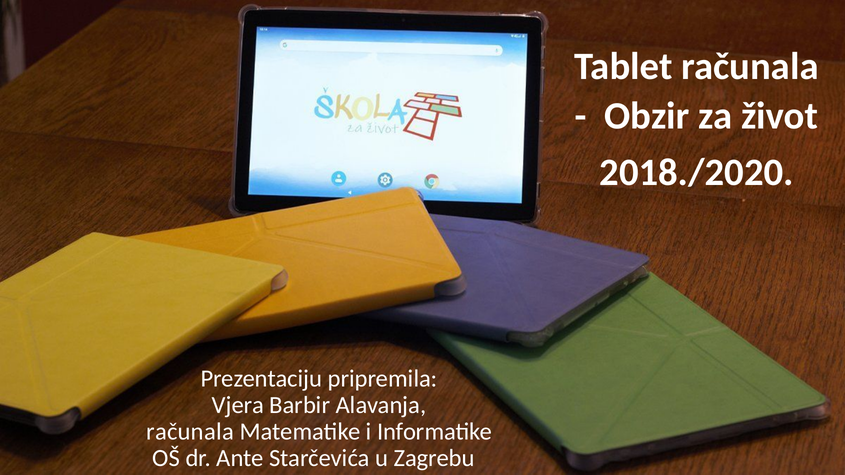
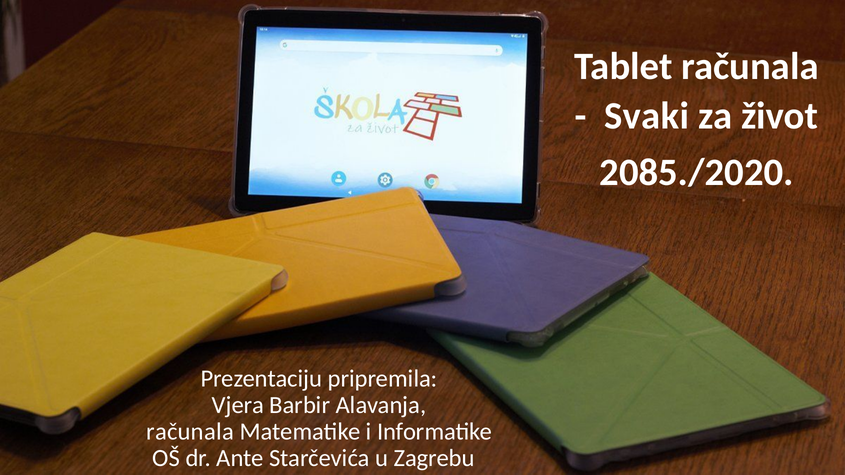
Obzir: Obzir -> Svaki
2018./2020: 2018./2020 -> 2085./2020
